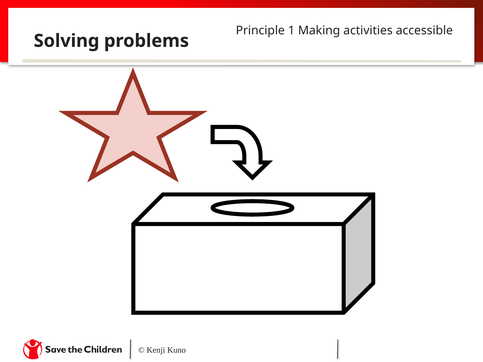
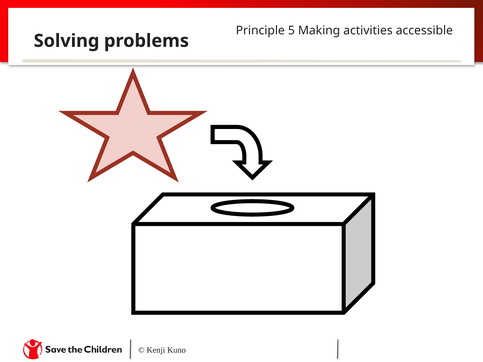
1: 1 -> 5
